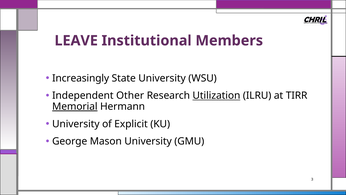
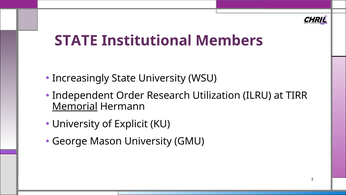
LEAVE at (76, 41): LEAVE -> STATE
Other: Other -> Order
Utilization underline: present -> none
